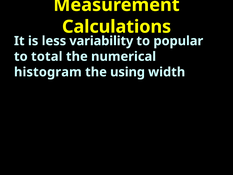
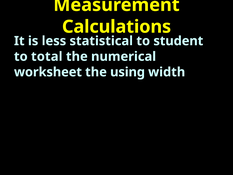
variability: variability -> statistical
popular: popular -> student
histogram: histogram -> worksheet
